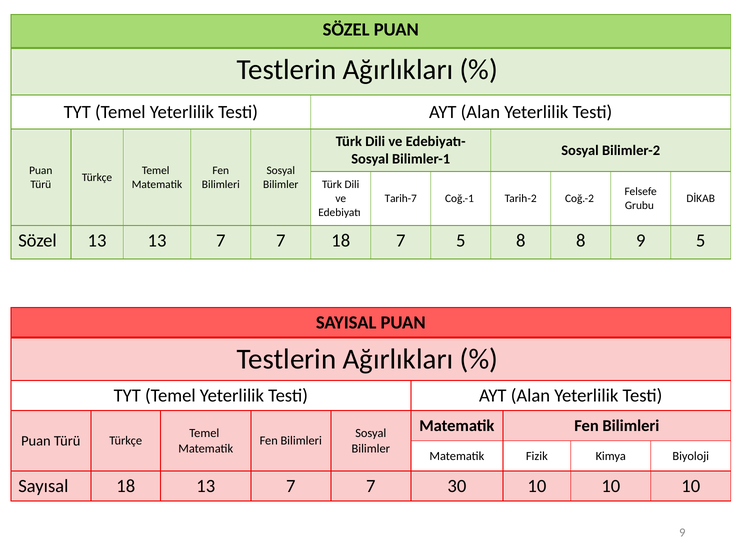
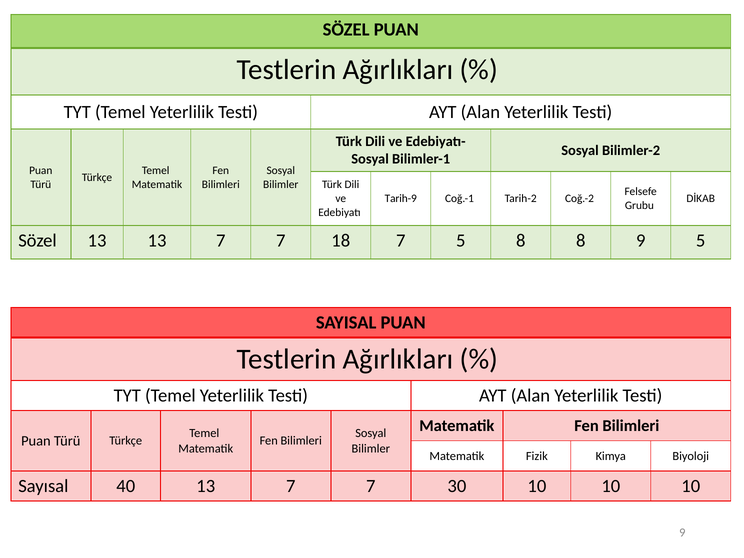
Tarih-7: Tarih-7 -> Tarih-9
Sayısal 18: 18 -> 40
